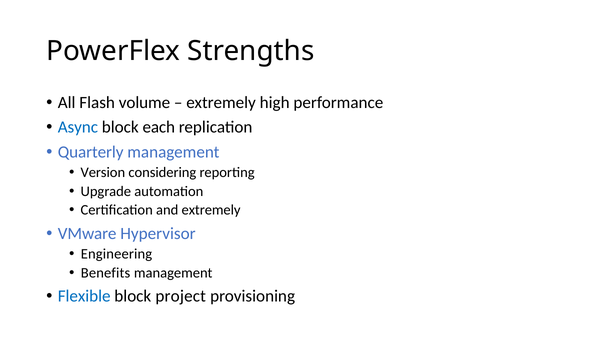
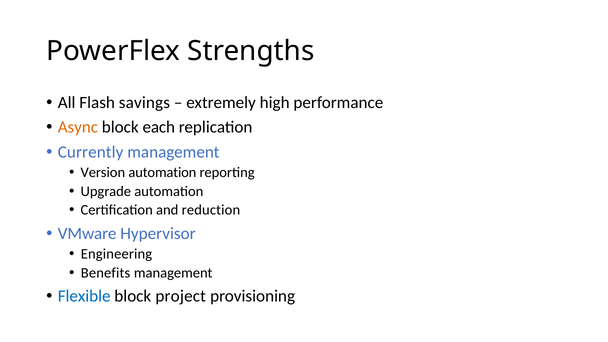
volume: volume -> savings
Async colour: blue -> orange
Quarterly: Quarterly -> Currently
Version considering: considering -> automation
and extremely: extremely -> reduction
